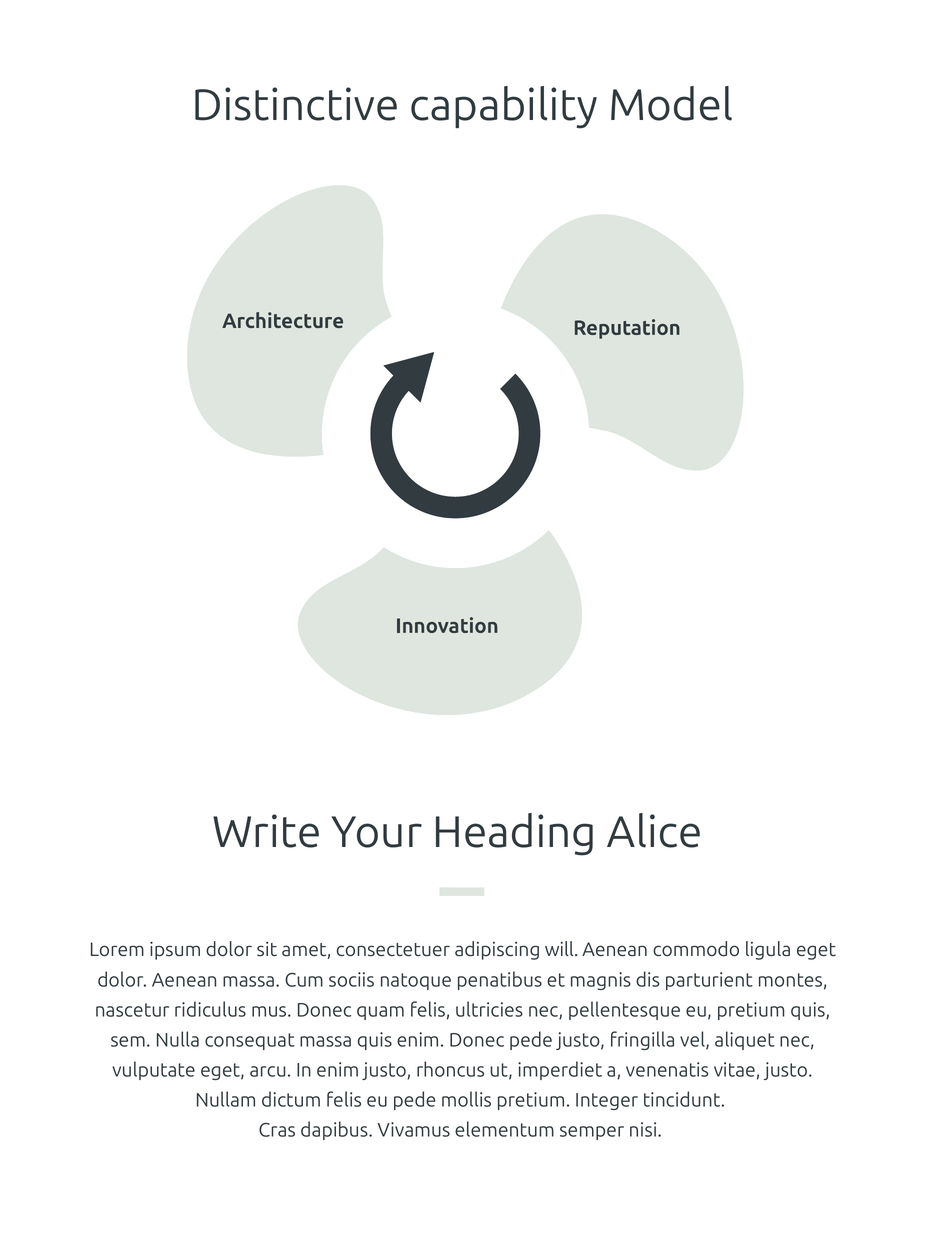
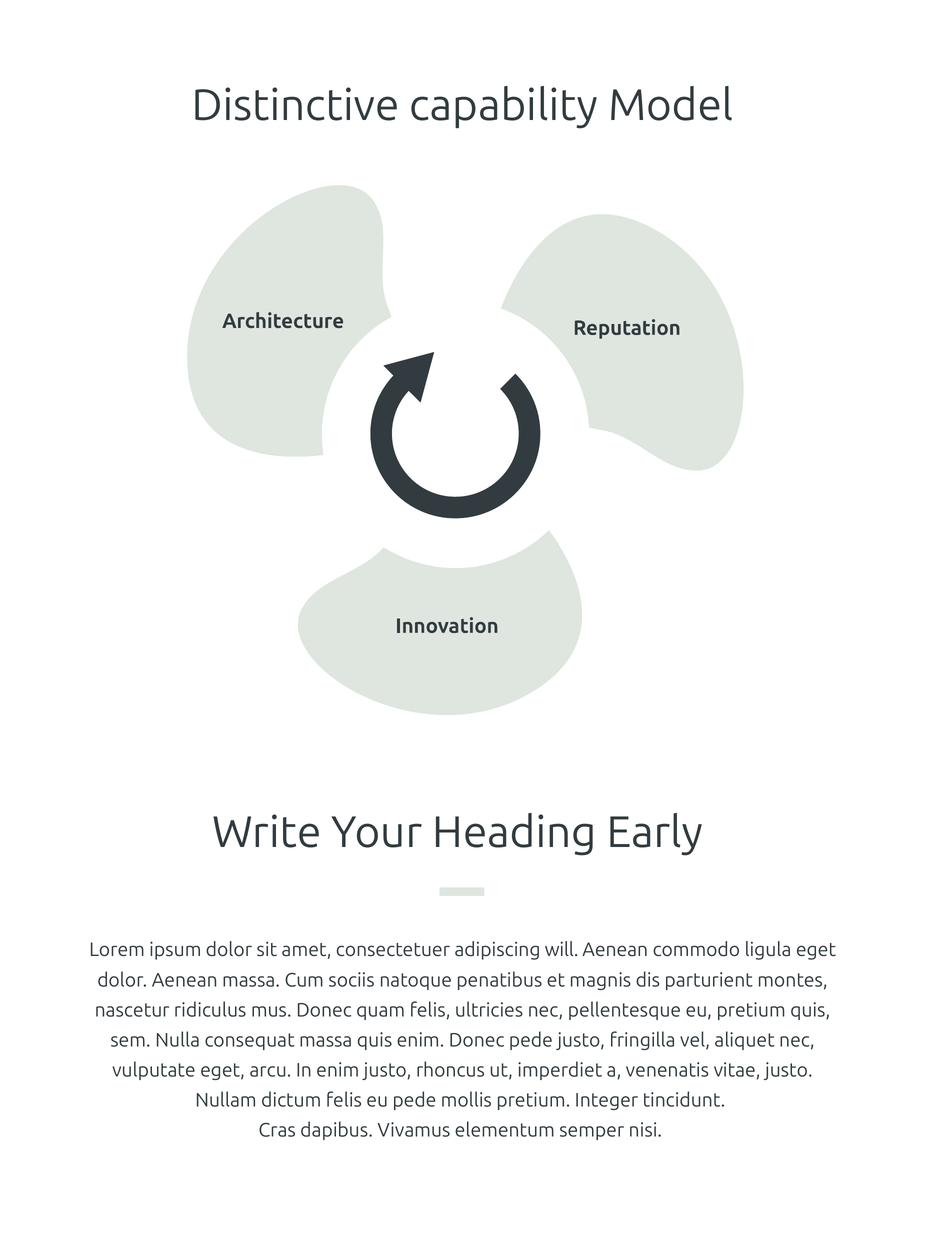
Alice: Alice -> Early
